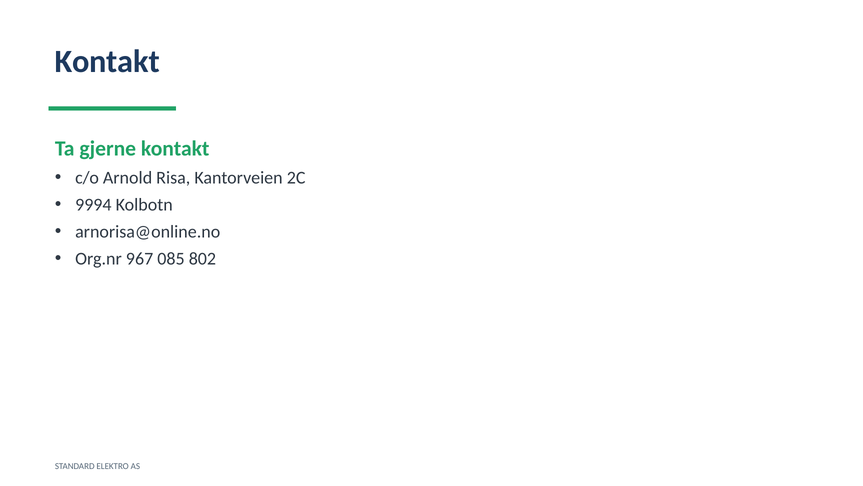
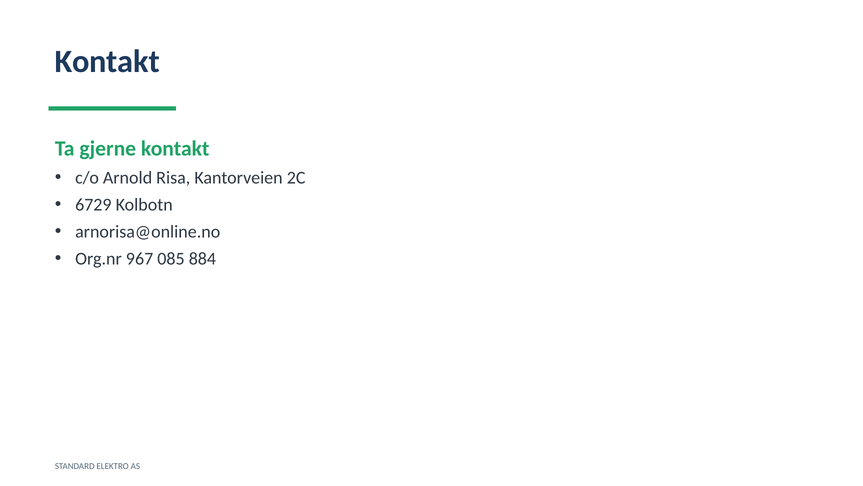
9994: 9994 -> 6729
802: 802 -> 884
